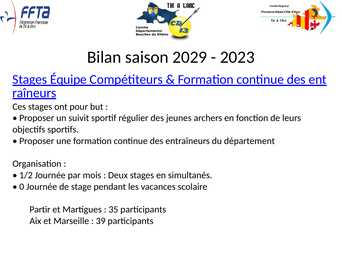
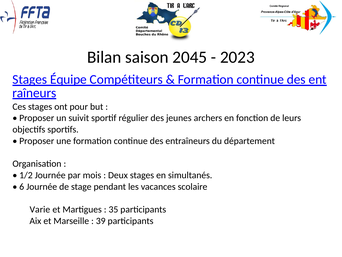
2029: 2029 -> 2045
0: 0 -> 6
Partir: Partir -> Varie
